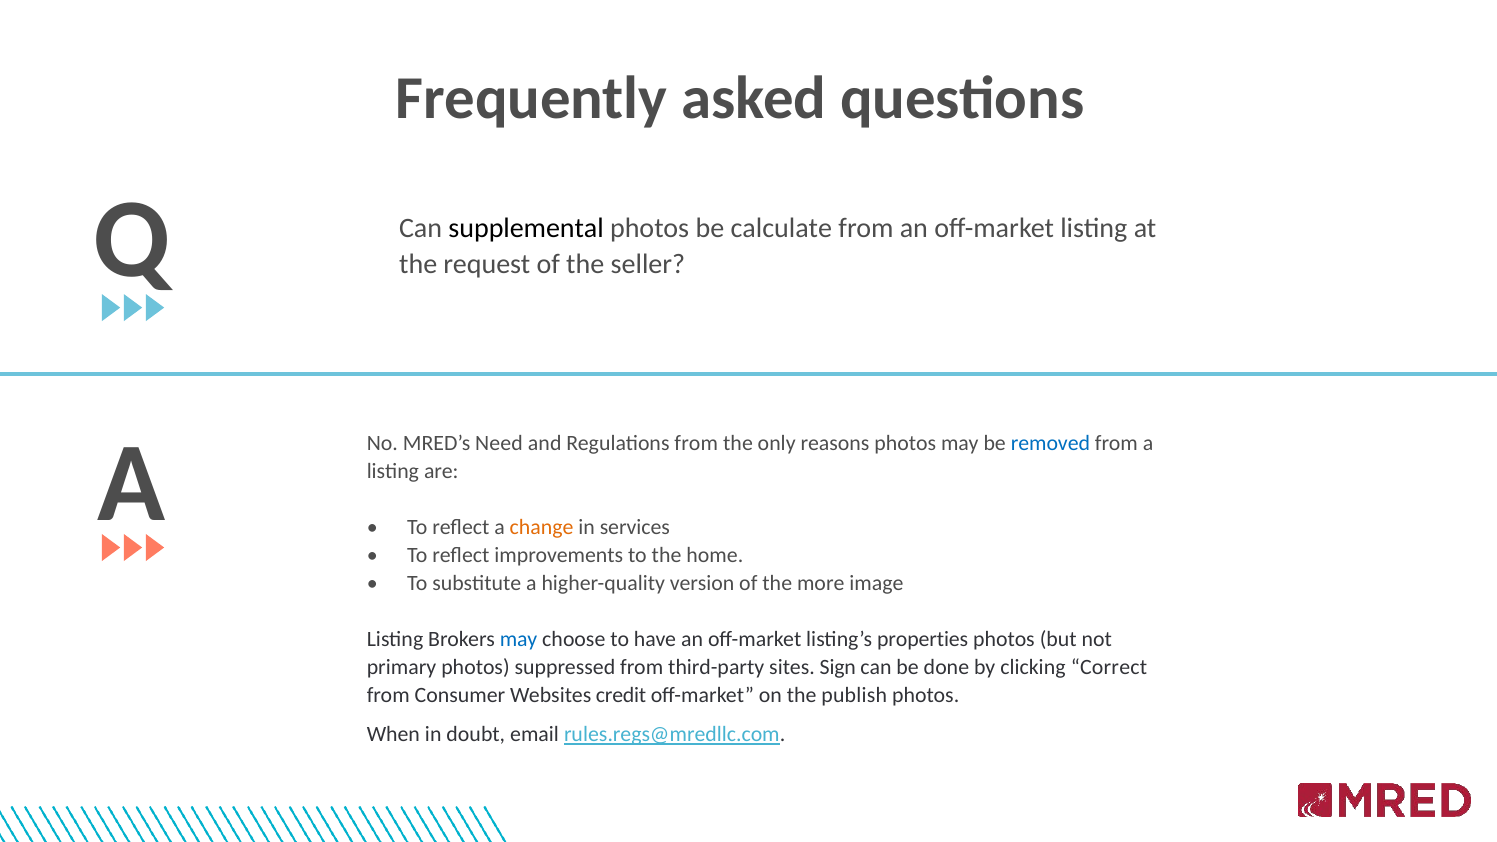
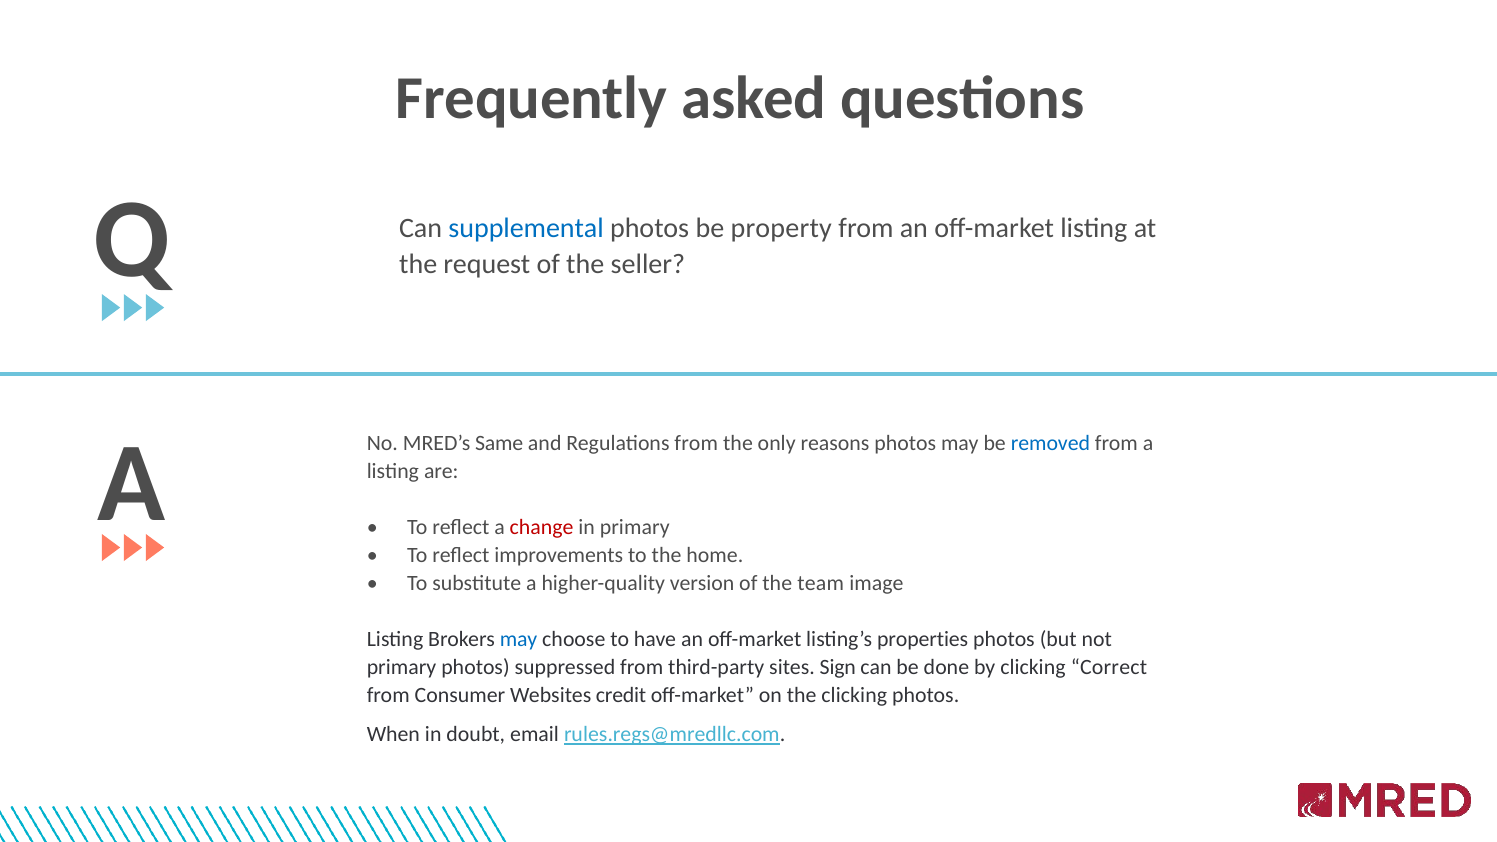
supplemental colour: black -> blue
calculate: calculate -> property
Need: Need -> Same
change colour: orange -> red
in services: services -> primary
more: more -> team
the publish: publish -> clicking
